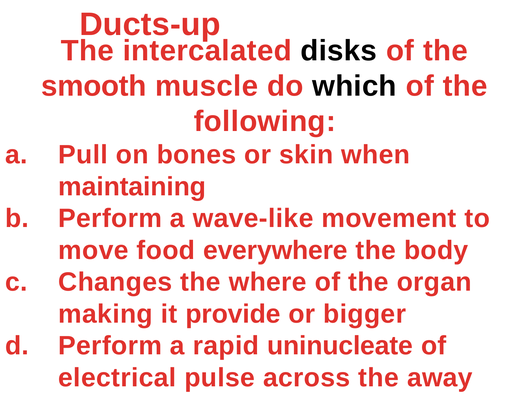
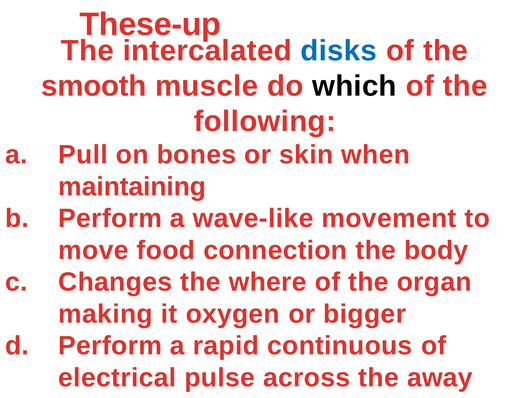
Ducts-up: Ducts-up -> These-up
disks colour: black -> blue
everywhere: everywhere -> connection
provide: provide -> oxygen
uninucleate: uninucleate -> continuous
